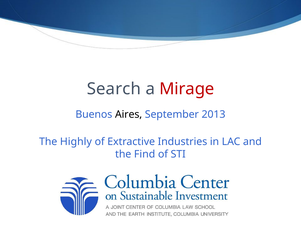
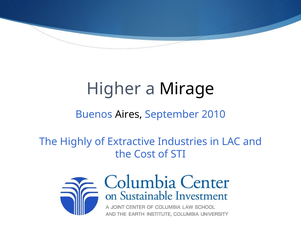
Search: Search -> Higher
Mirage colour: red -> black
2013: 2013 -> 2010
Find: Find -> Cost
